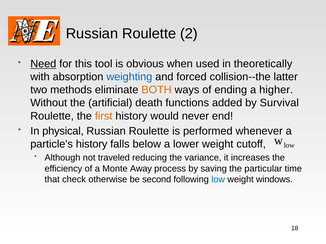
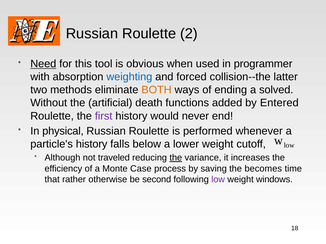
theoretically: theoretically -> programmer
higher: higher -> solved
Survival: Survival -> Entered
first colour: orange -> purple
the at (176, 158) underline: none -> present
Away: Away -> Case
particular: particular -> becomes
check: check -> rather
low at (218, 180) colour: blue -> purple
